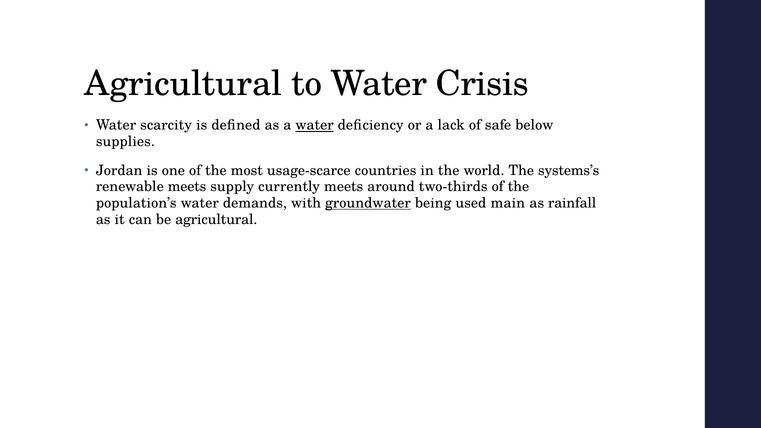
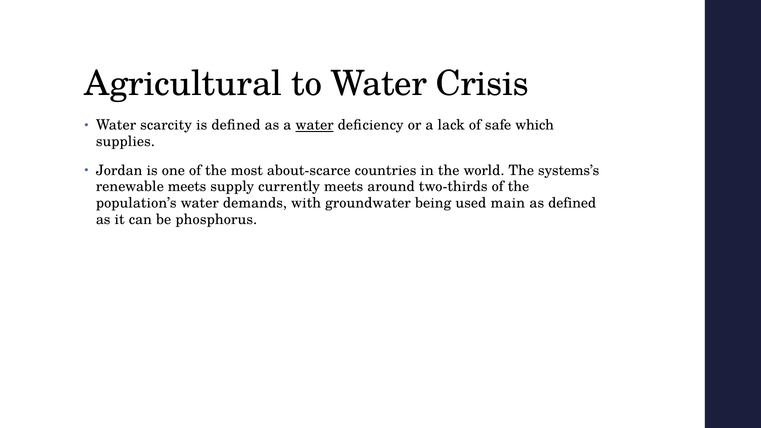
below: below -> which
usage-scarce: usage-scarce -> about-scarce
groundwater underline: present -> none
as rainfall: rainfall -> defined
be agricultural: agricultural -> phosphorus
